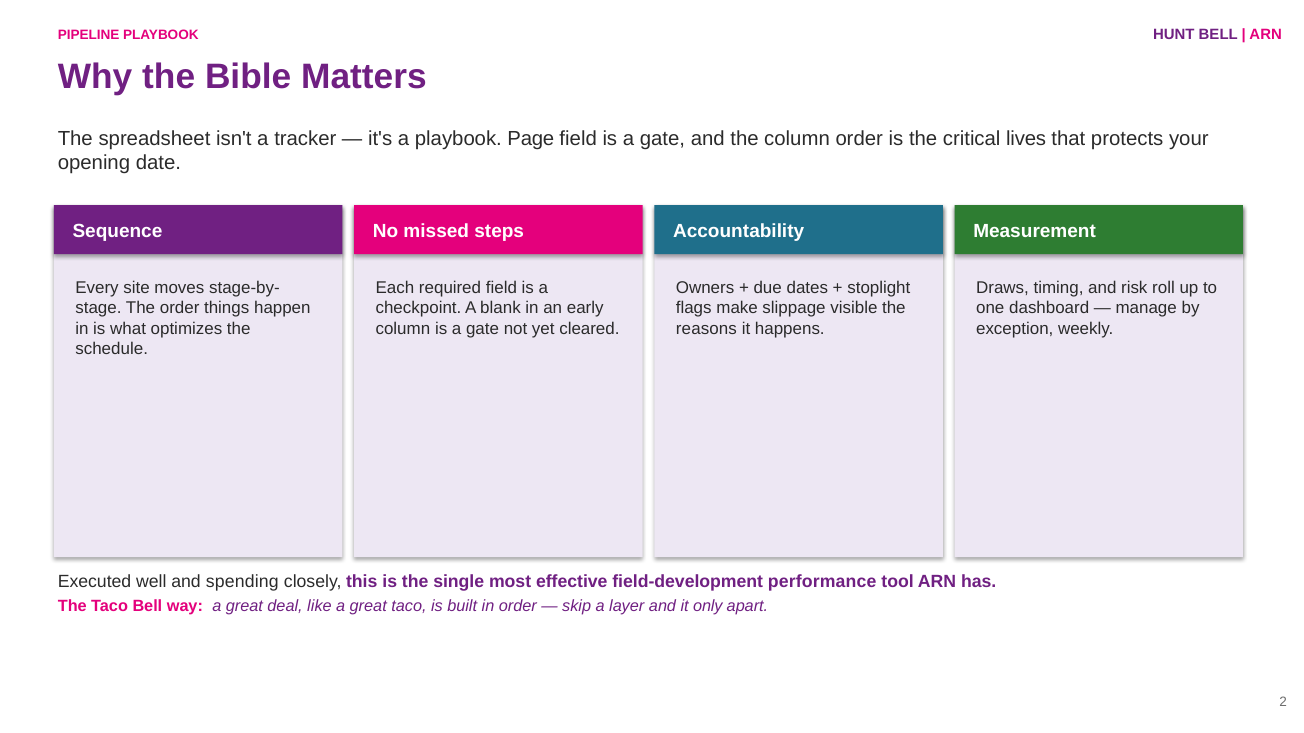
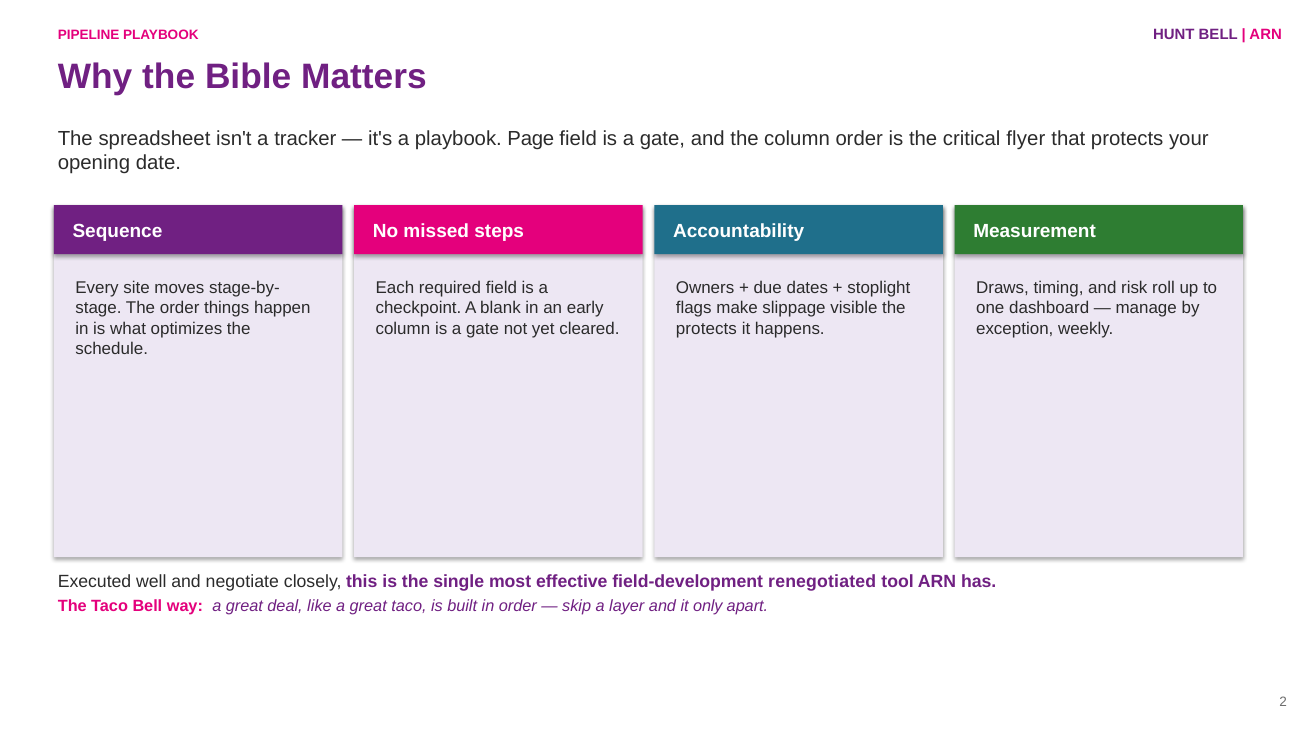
lives: lives -> flyer
reasons at (706, 329): reasons -> protects
spending: spending -> negotiate
performance: performance -> renegotiated
